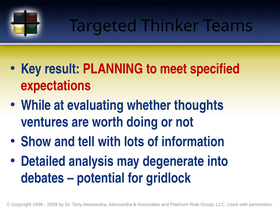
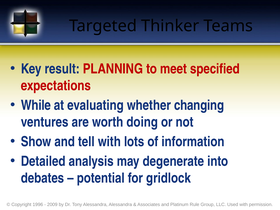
thoughts: thoughts -> changing
